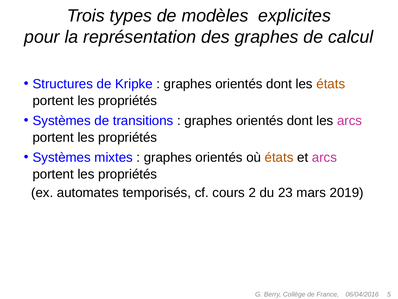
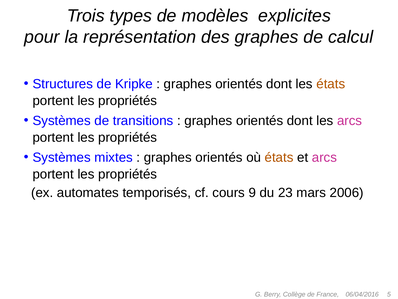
2: 2 -> 9
2019: 2019 -> 2006
